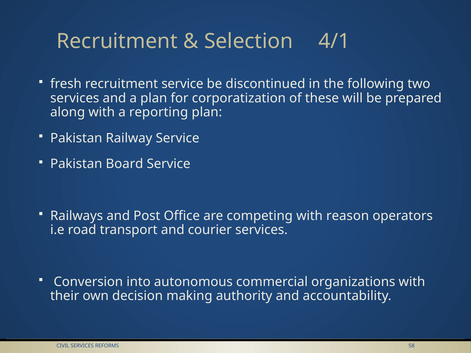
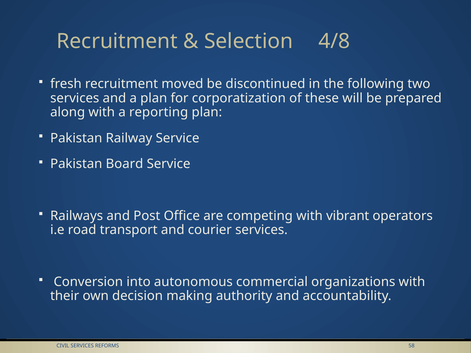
4/1: 4/1 -> 4/8
recruitment service: service -> moved
reason: reason -> vibrant
